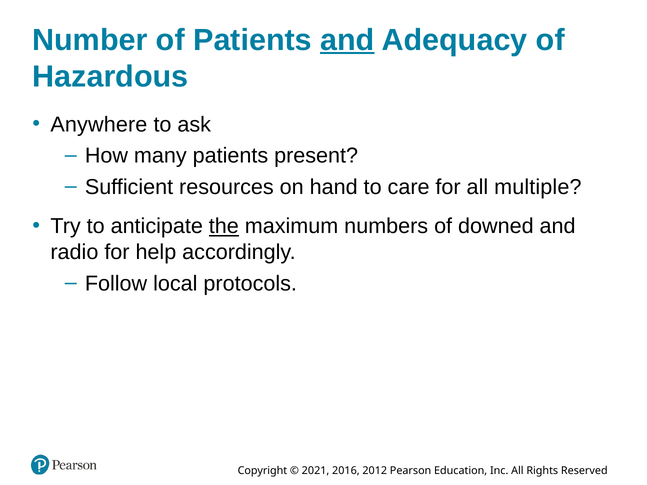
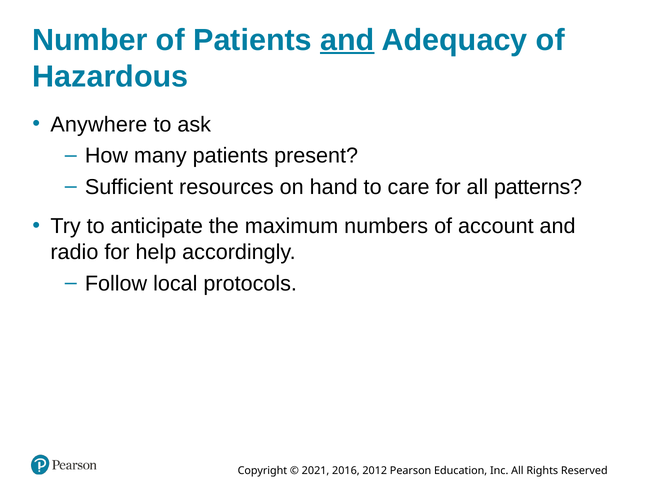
multiple: multiple -> patterns
the underline: present -> none
downed: downed -> account
